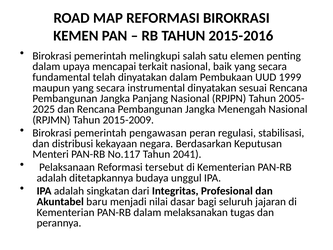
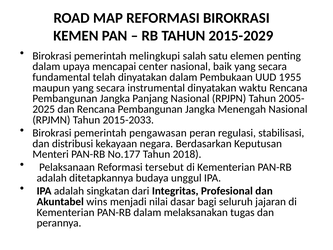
2015-2016: 2015-2016 -> 2015-2029
terkait: terkait -> center
1999: 1999 -> 1955
sesuai: sesuai -> waktu
2015-2009: 2015-2009 -> 2015-2033
No.117: No.117 -> No.177
2041: 2041 -> 2018
baru: baru -> wins
